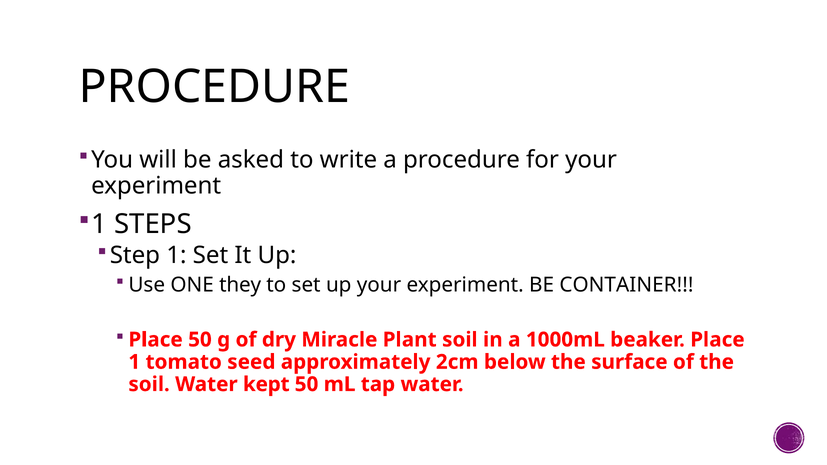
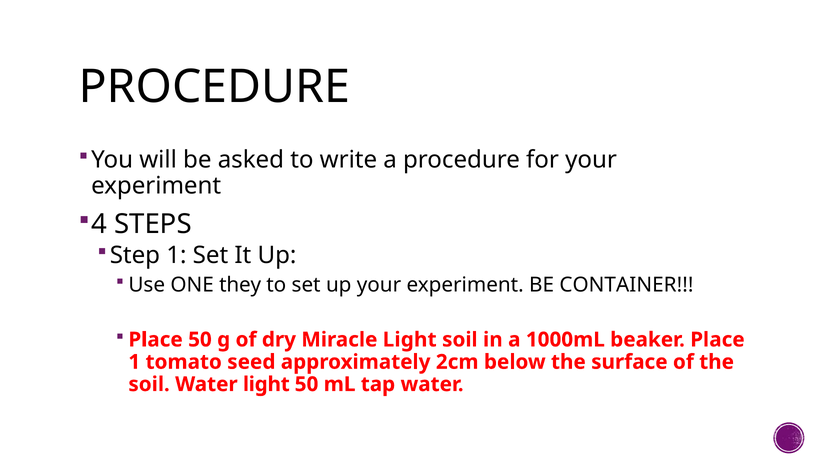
1 at (99, 224): 1 -> 4
Miracle Plant: Plant -> Light
Water kept: kept -> light
